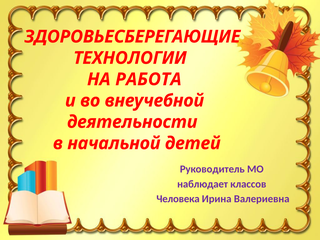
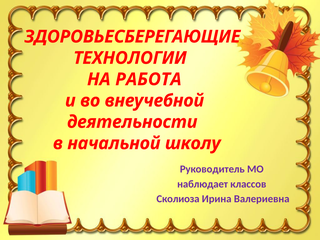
детей: детей -> школу
Человека: Человека -> Сколиоза
